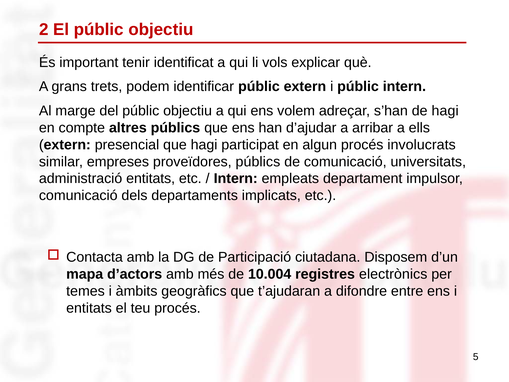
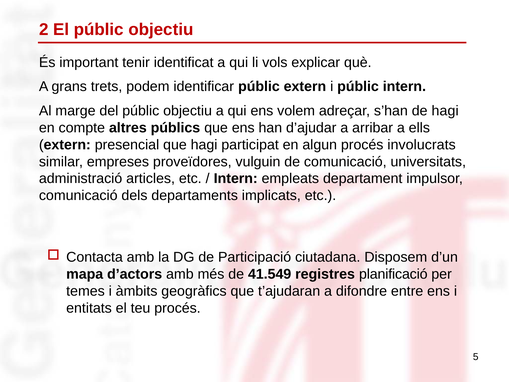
proveïdores públics: públics -> vulguin
administració entitats: entitats -> articles
10.004: 10.004 -> 41.549
electrònics: electrònics -> planificació
